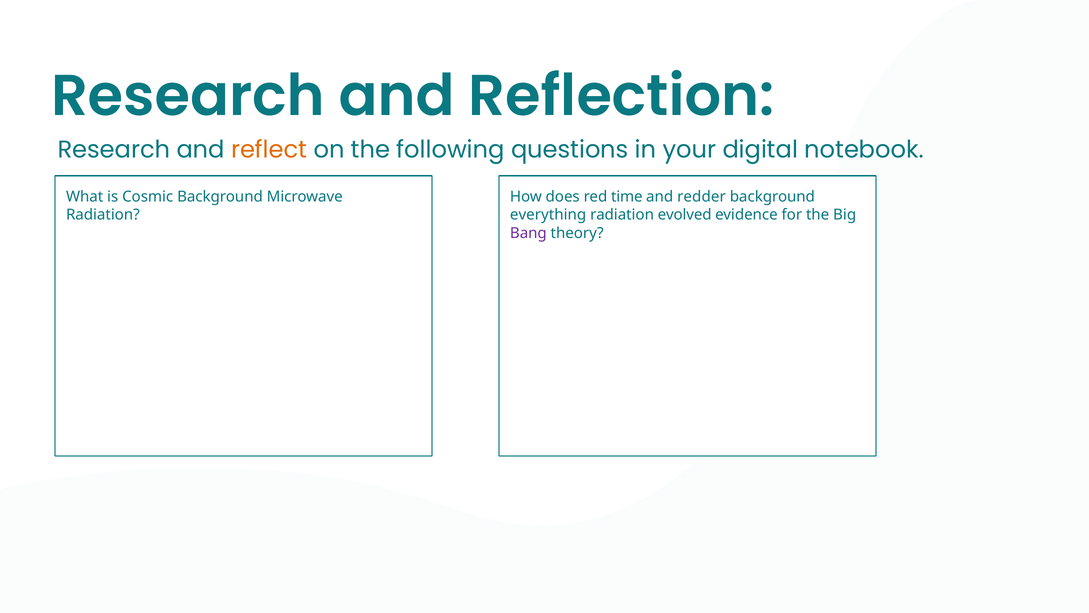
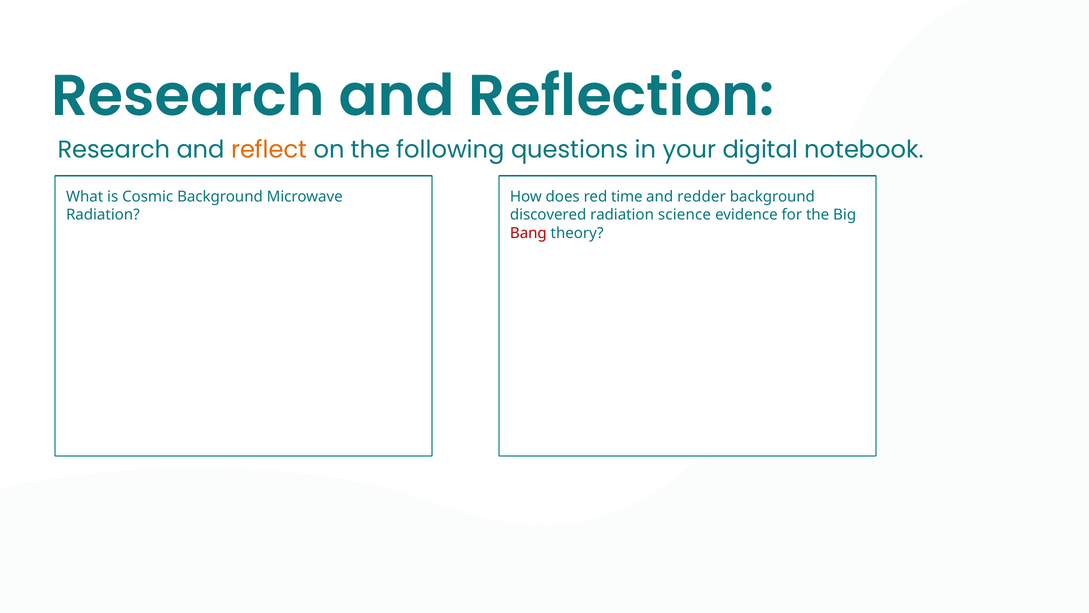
everything: everything -> discovered
evolved: evolved -> science
Bang colour: purple -> red
